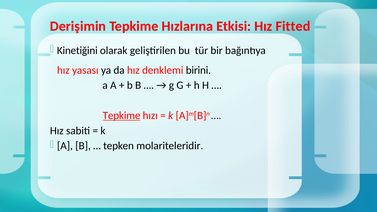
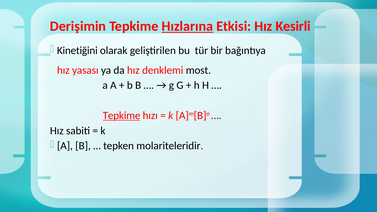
Hızlarına underline: none -> present
Fitted: Fitted -> Kesirli
birini: birini -> most
